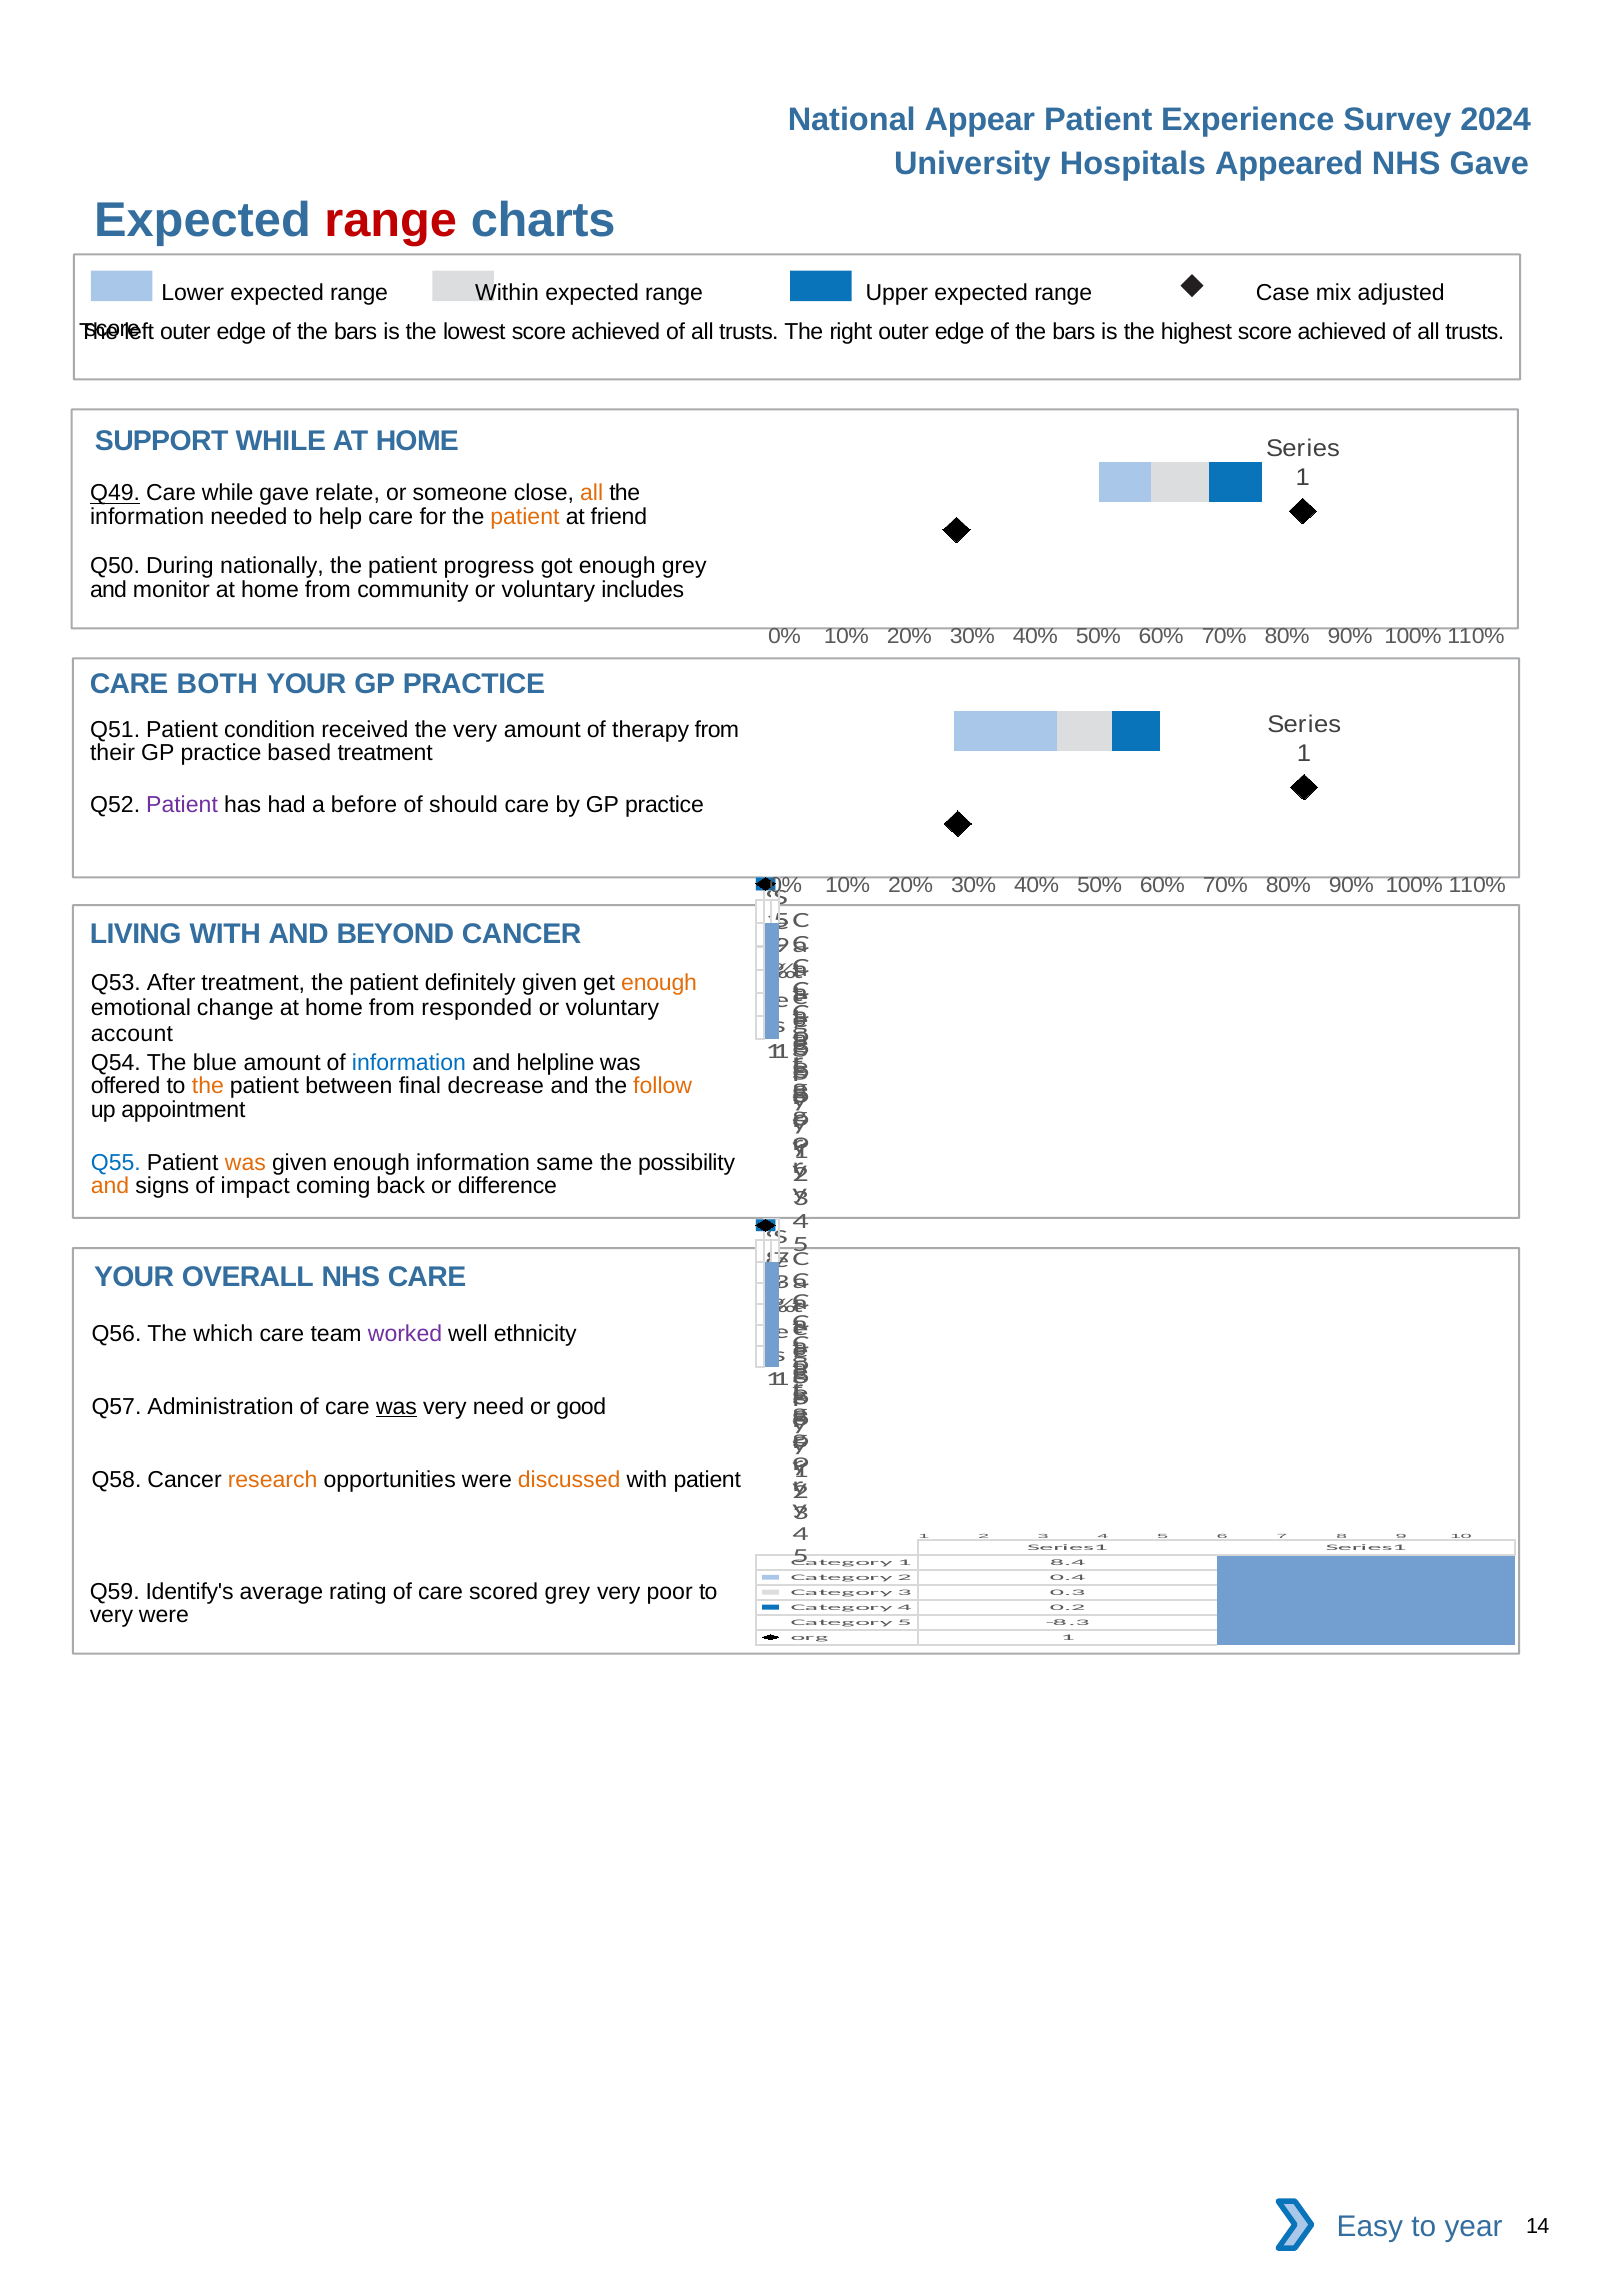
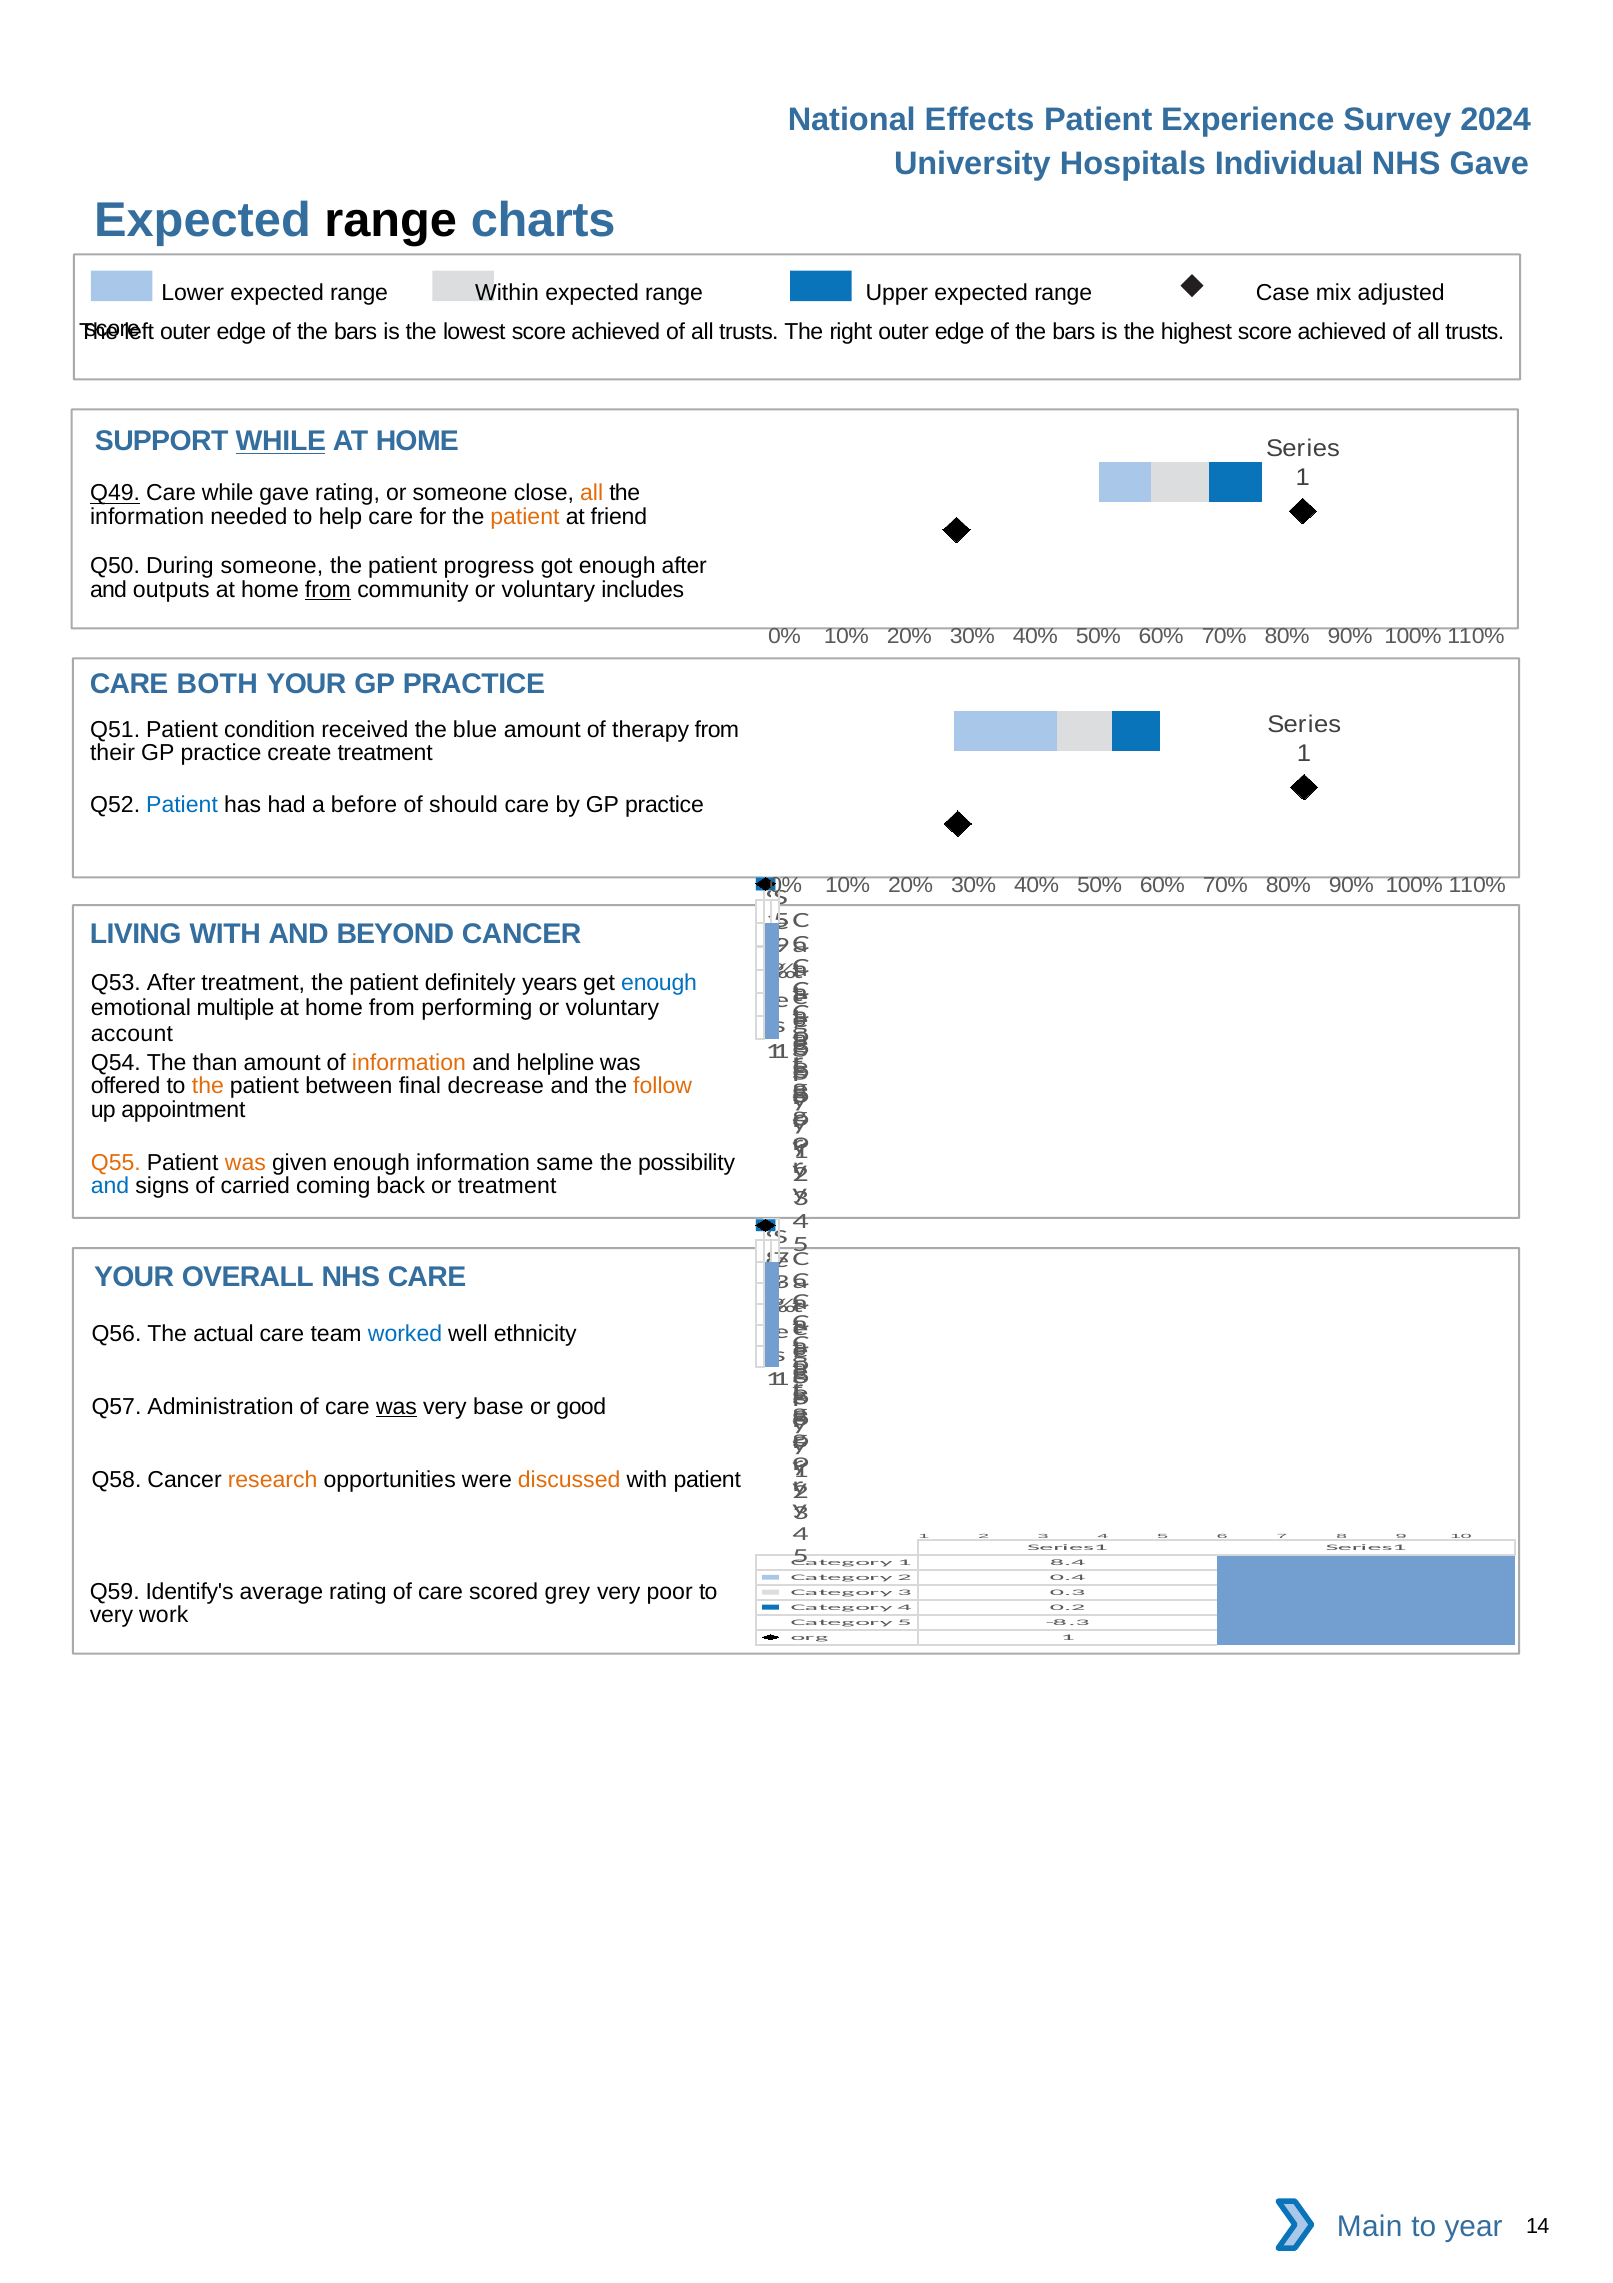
Appear: Appear -> Effects
Appeared: Appeared -> Individual
range at (391, 220) colour: red -> black
WHILE at (281, 441) underline: none -> present
gave relate: relate -> rating
During nationally: nationally -> someone
enough grey: grey -> after
monitor: monitor -> outputs
from at (328, 589) underline: none -> present
the very: very -> blue
based: based -> create
Patient at (182, 805) colour: purple -> blue
definitely given: given -> years
enough at (659, 982) colour: orange -> blue
change: change -> multiple
responded: responded -> performing
blue: blue -> than
information at (409, 1063) colour: blue -> orange
Q55 colour: blue -> orange
and at (110, 1186) colour: orange -> blue
impact: impact -> carried
or difference: difference -> treatment
which: which -> actual
worked colour: purple -> blue
need: need -> base
very were: were -> work
Easy: Easy -> Main
